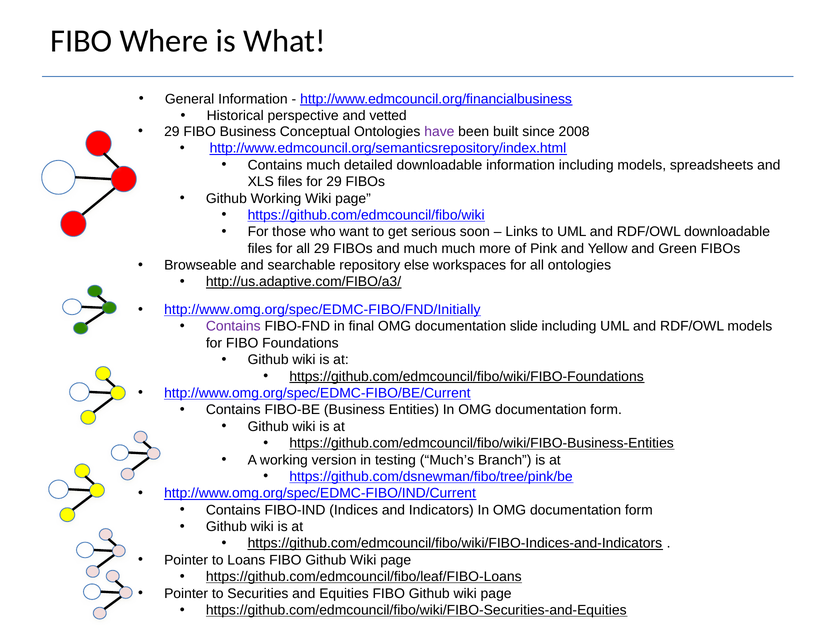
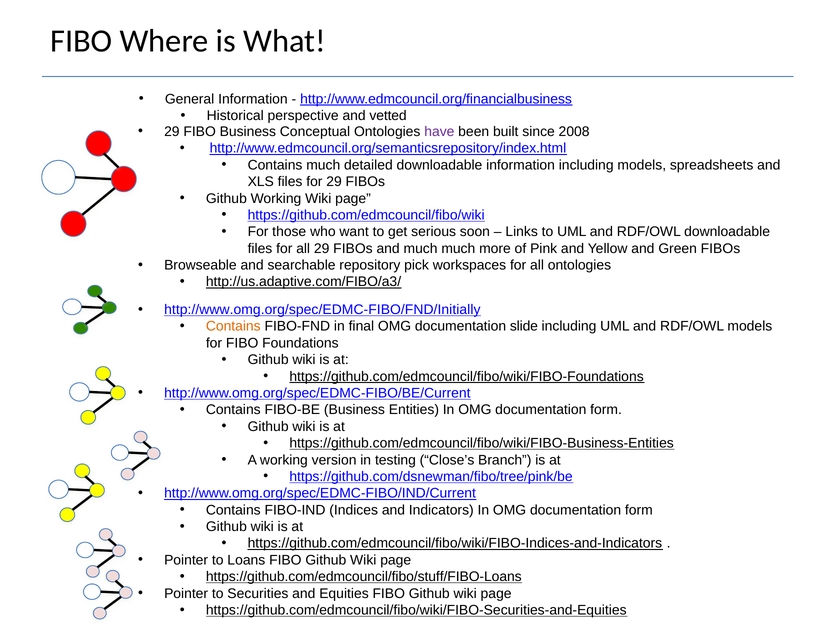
else: else -> pick
Contains at (233, 327) colour: purple -> orange
Much’s: Much’s -> Close’s
https://github.com/edmcouncil/fibo/leaf/FIBO-Loans: https://github.com/edmcouncil/fibo/leaf/FIBO-Loans -> https://github.com/edmcouncil/fibo/stuff/FIBO-Loans
